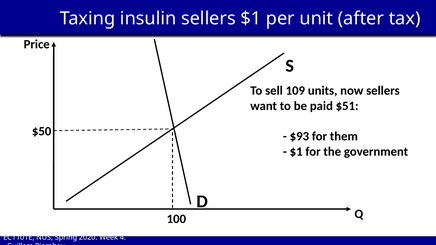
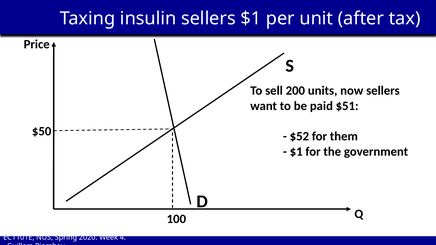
109: 109 -> 200
$93: $93 -> $52
